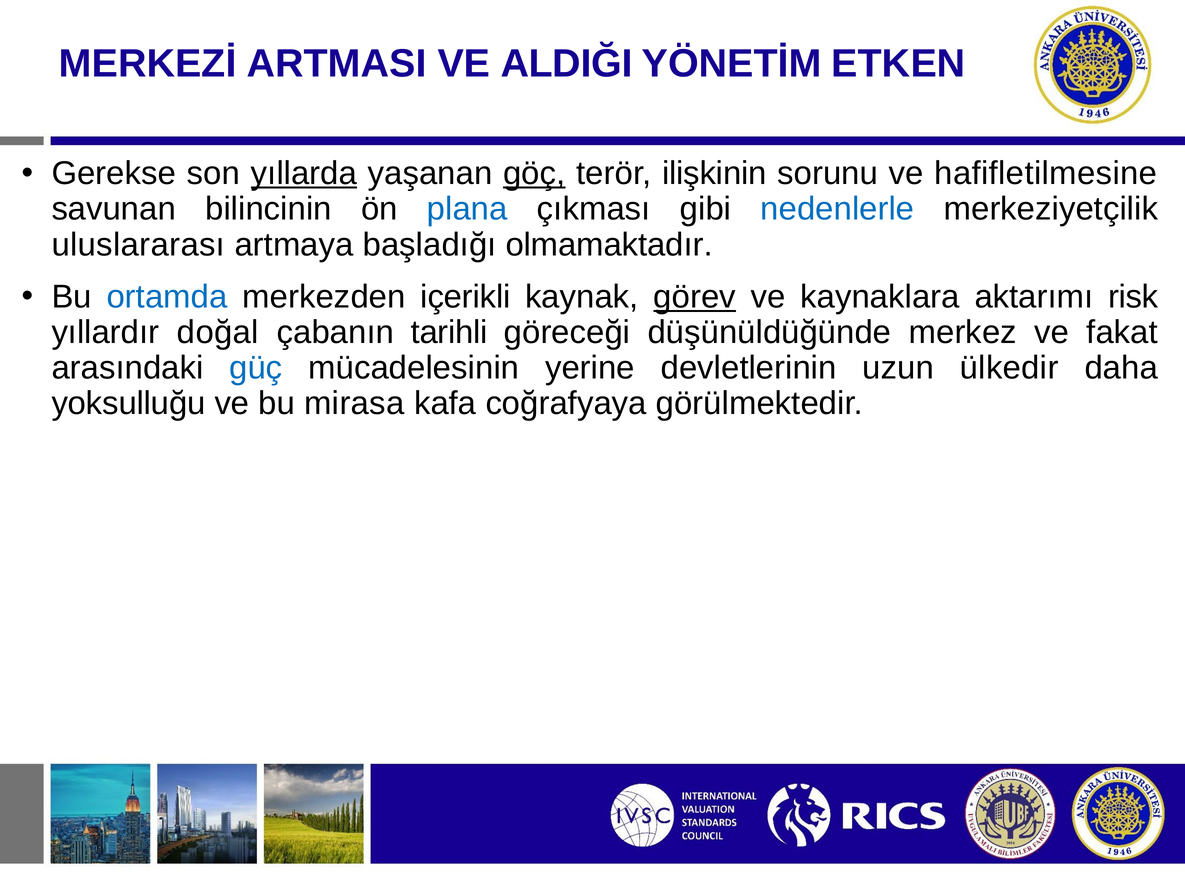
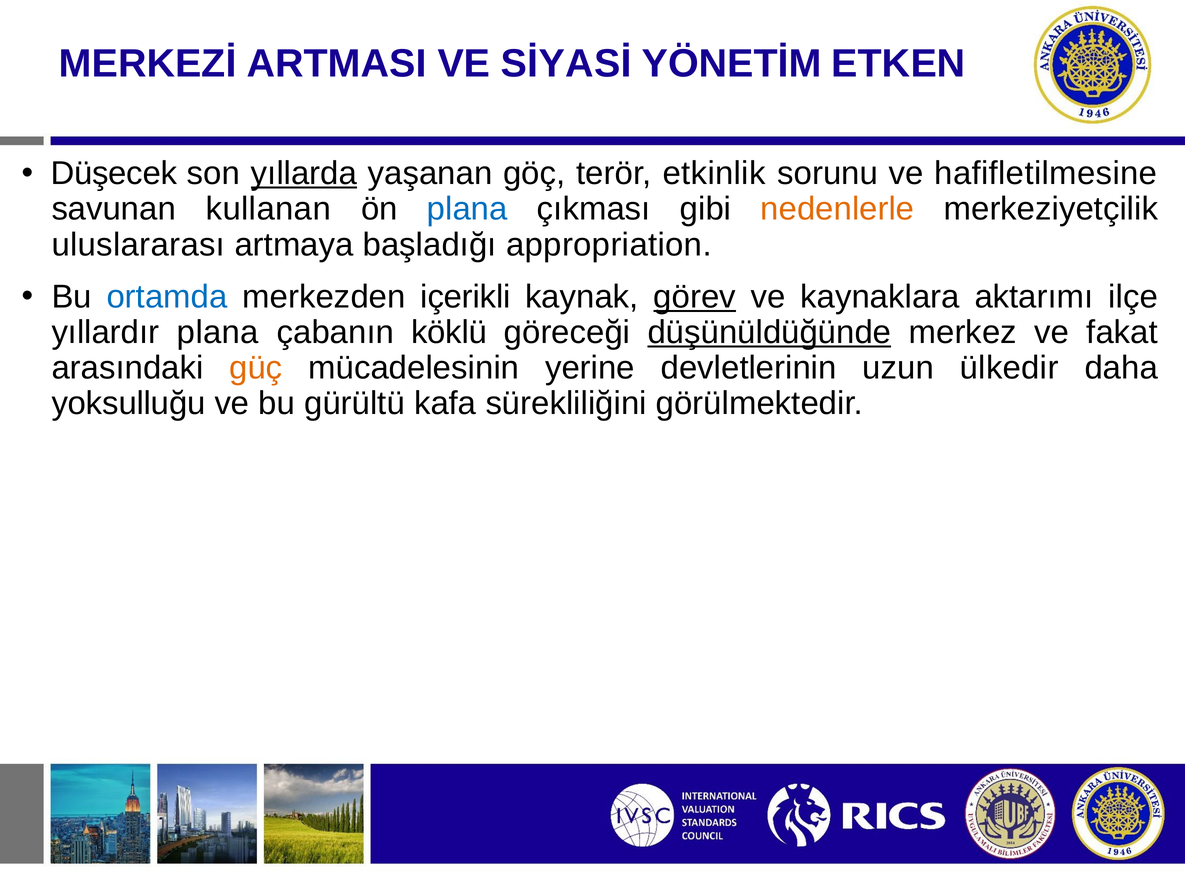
ALDIĞI: ALDIĞI -> SİYASİ
Gerekse: Gerekse -> Düşecek
göç underline: present -> none
ilişkinin: ilişkinin -> etkinlik
bilincinin: bilincinin -> kullanan
nedenlerle colour: blue -> orange
olmamaktadır: olmamaktadır -> appropriation
risk: risk -> ilçe
yıllardır doğal: doğal -> plana
tarihli: tarihli -> köklü
düşünüldüğünde underline: none -> present
güç colour: blue -> orange
mirasa: mirasa -> gürültü
coğrafyaya: coğrafyaya -> sürekliliğini
